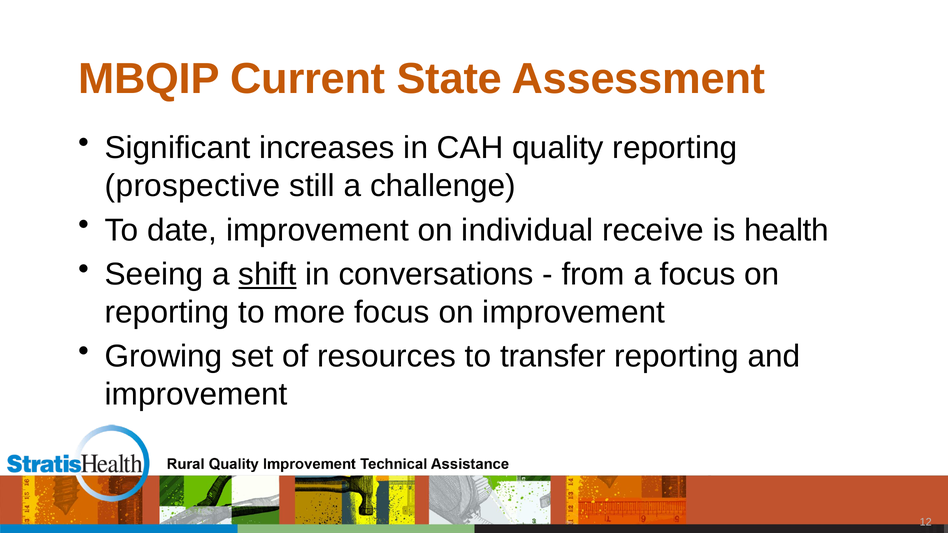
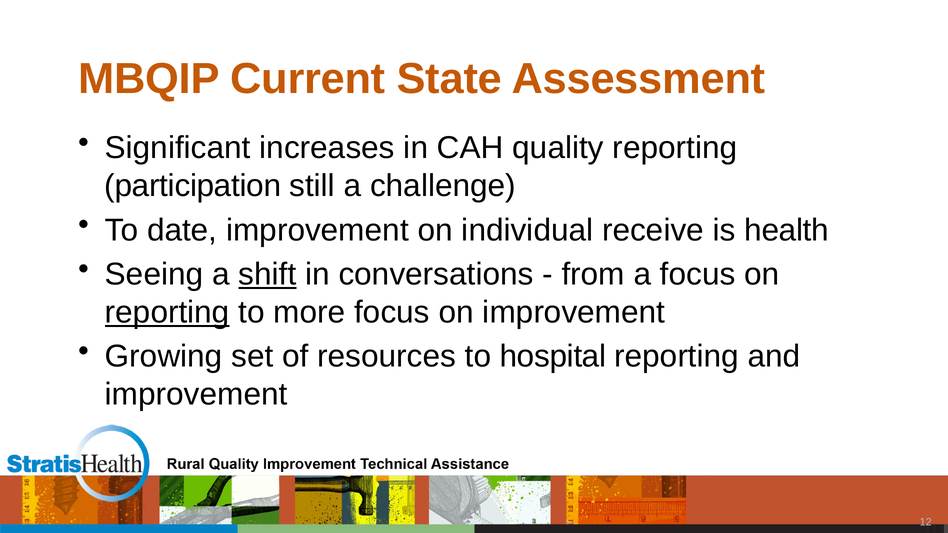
prospective: prospective -> participation
reporting at (167, 312) underline: none -> present
transfer: transfer -> hospital
